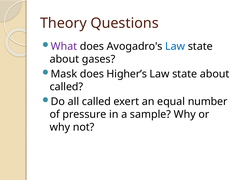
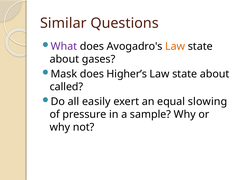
Theory: Theory -> Similar
Law at (175, 46) colour: blue -> orange
all called: called -> easily
number: number -> slowing
